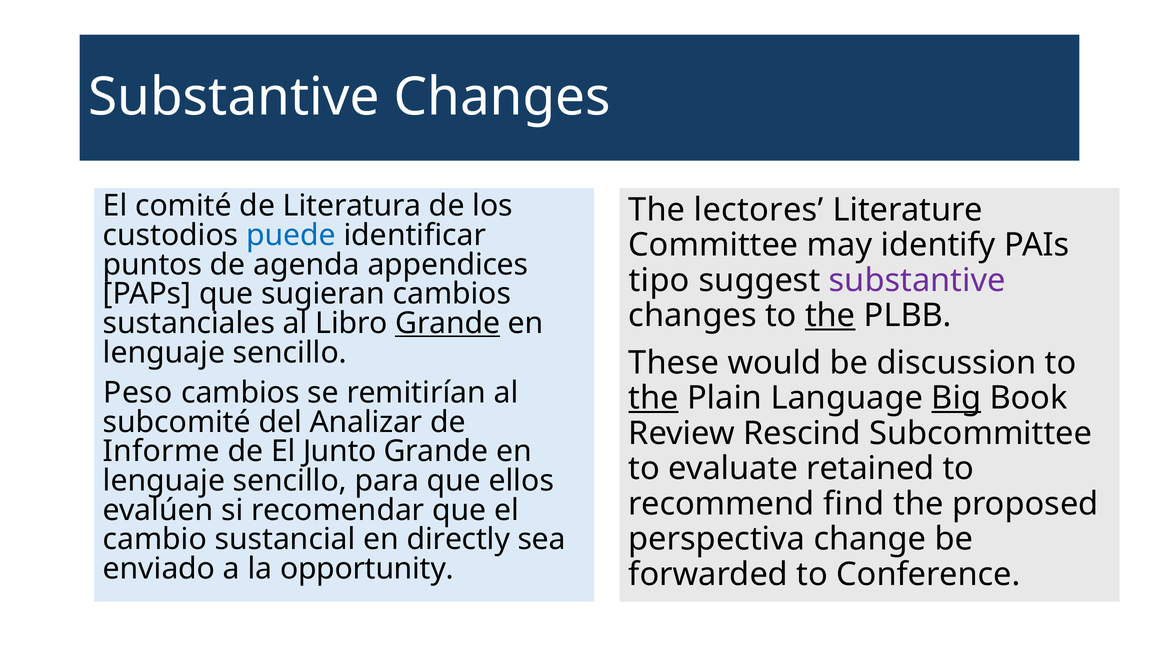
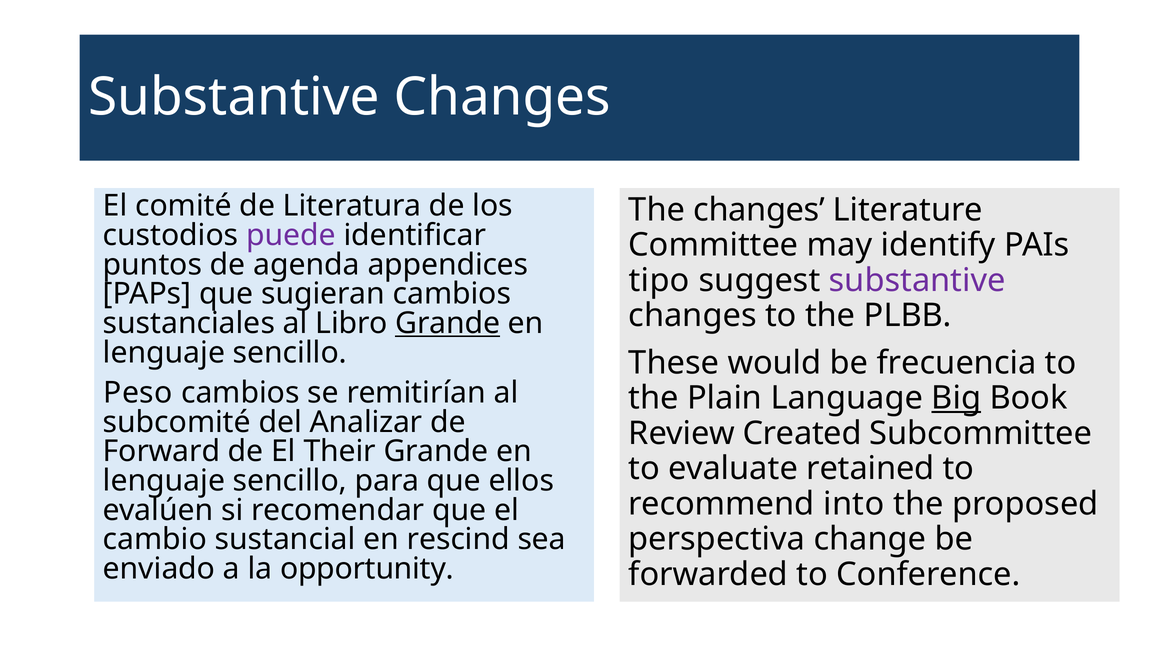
The lectores: lectores -> changes
puede colour: blue -> purple
the at (830, 316) underline: present -> none
discussion: discussion -> frecuencia
the at (654, 398) underline: present -> none
Rescind: Rescind -> Created
Informe: Informe -> Forward
Junto: Junto -> Their
find: find -> into
directly: directly -> rescind
